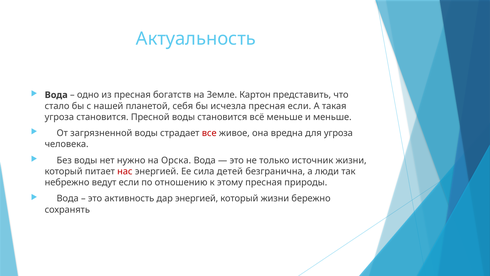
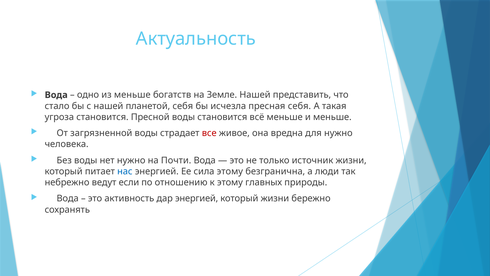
из пресная: пресная -> меньше
Земле Картон: Картон -> Нашей
пресная если: если -> себя
для угроза: угроза -> нужно
Орска: Орска -> Почти
нас colour: red -> blue
сила детей: детей -> этому
этому пресная: пресная -> главных
